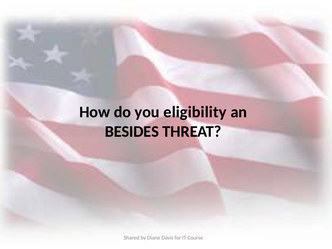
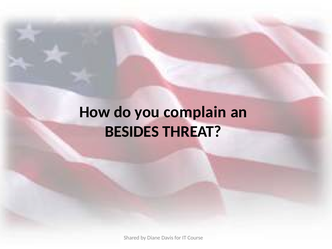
eligibility: eligibility -> complain
